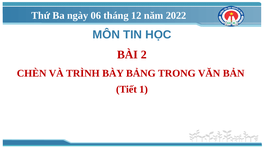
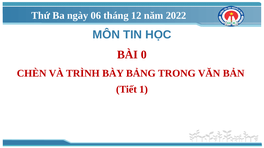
2: 2 -> 0
